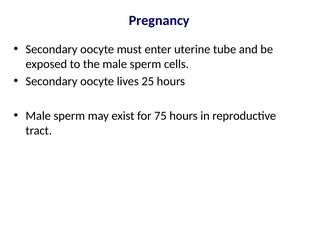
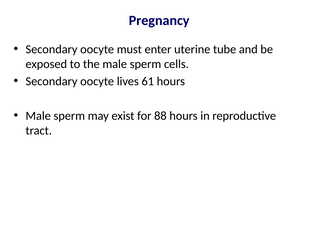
25: 25 -> 61
75: 75 -> 88
